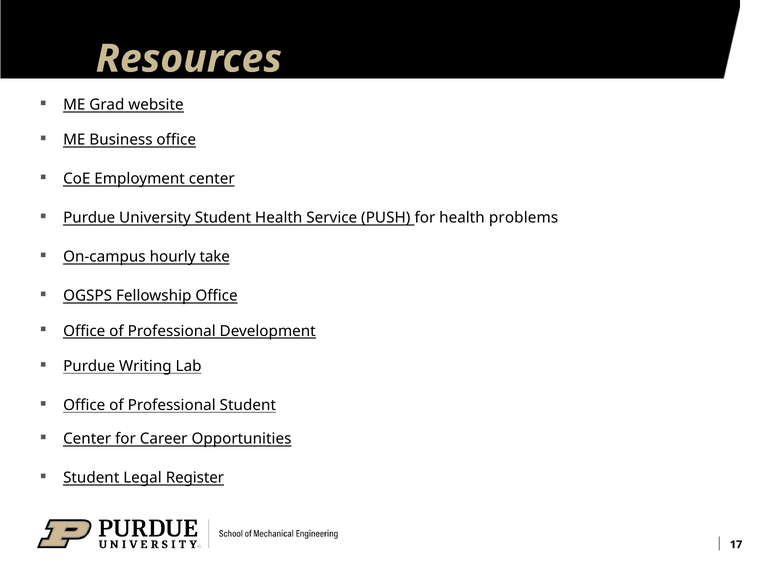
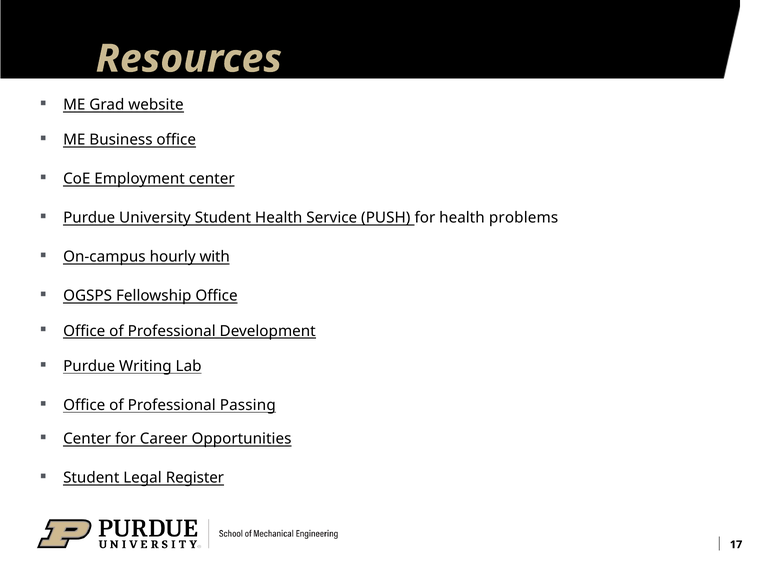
take: take -> with
Professional Student: Student -> Passing
